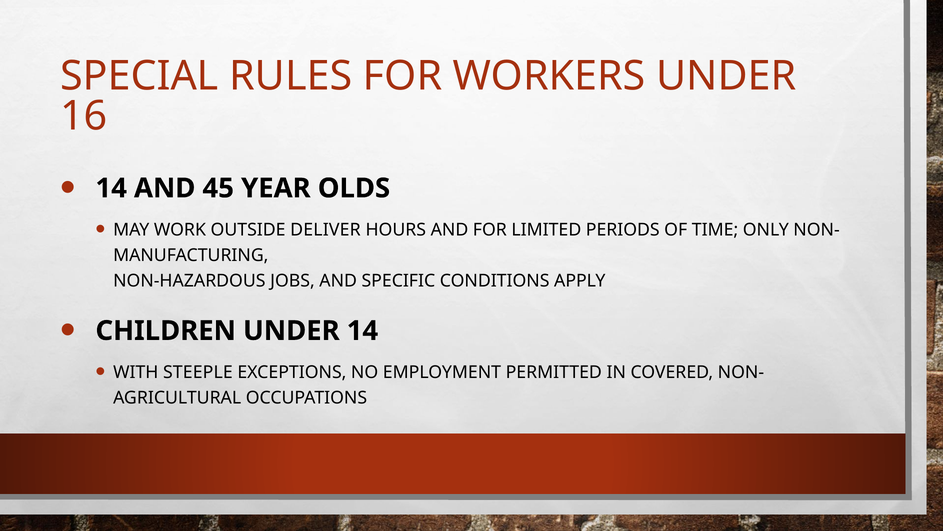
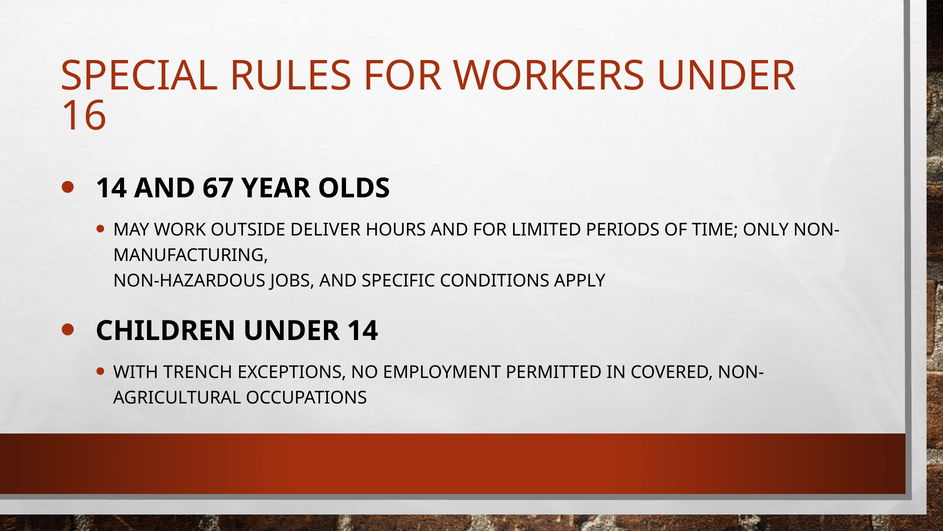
45: 45 -> 67
STEEPLE: STEEPLE -> TRENCH
